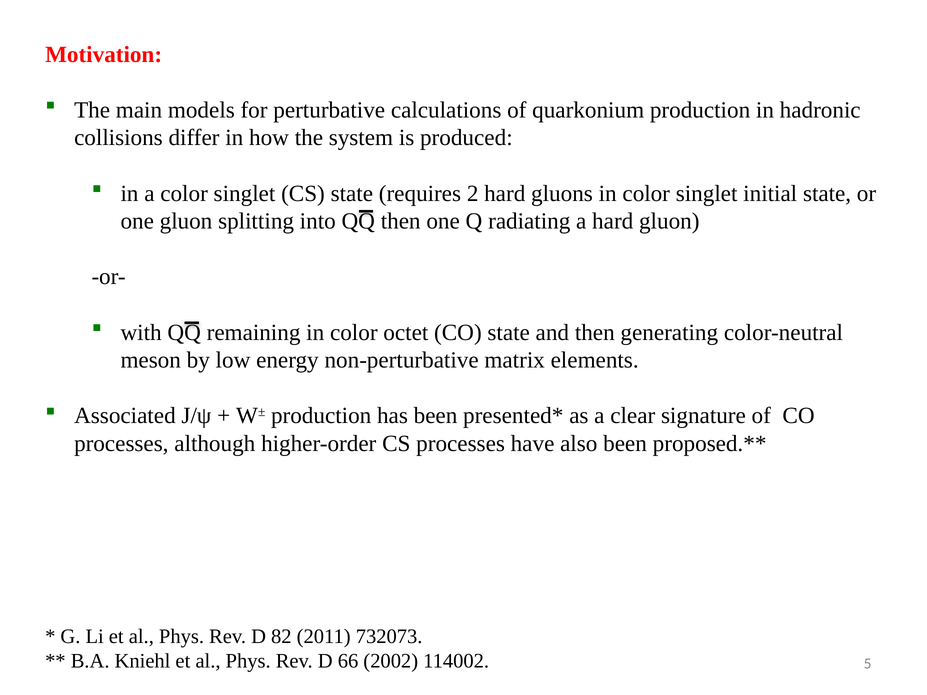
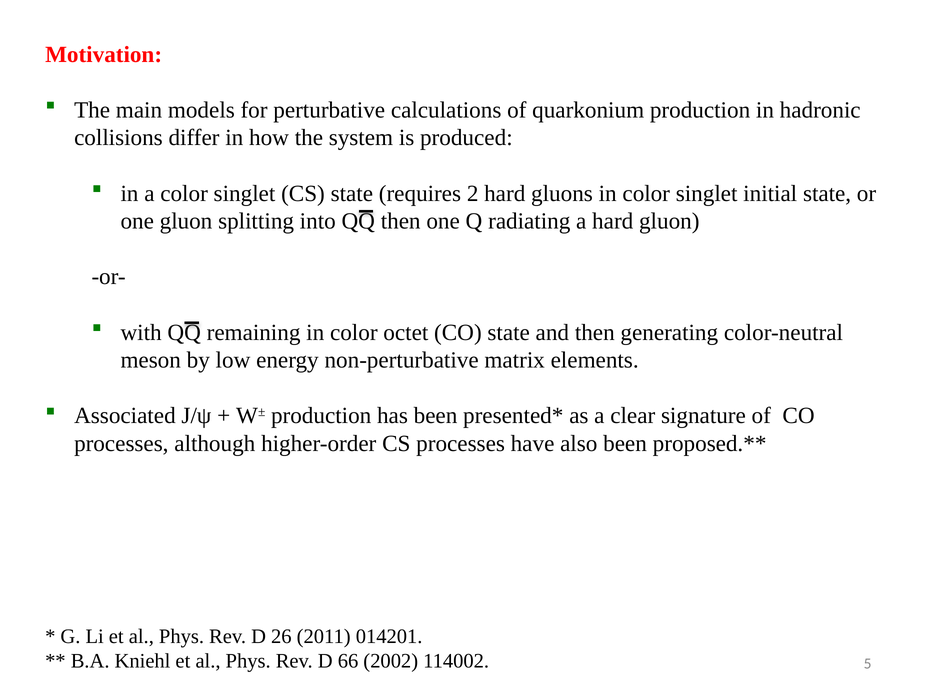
82: 82 -> 26
732073: 732073 -> 014201
